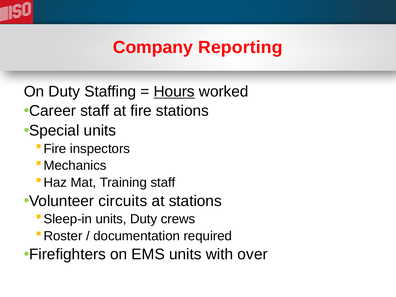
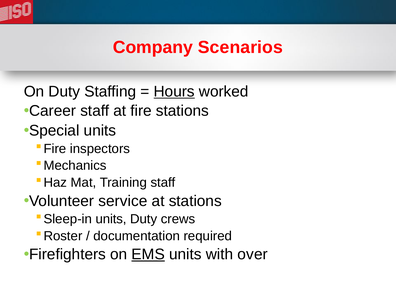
Reporting: Reporting -> Scenarios
circuits: circuits -> service
EMS underline: none -> present
